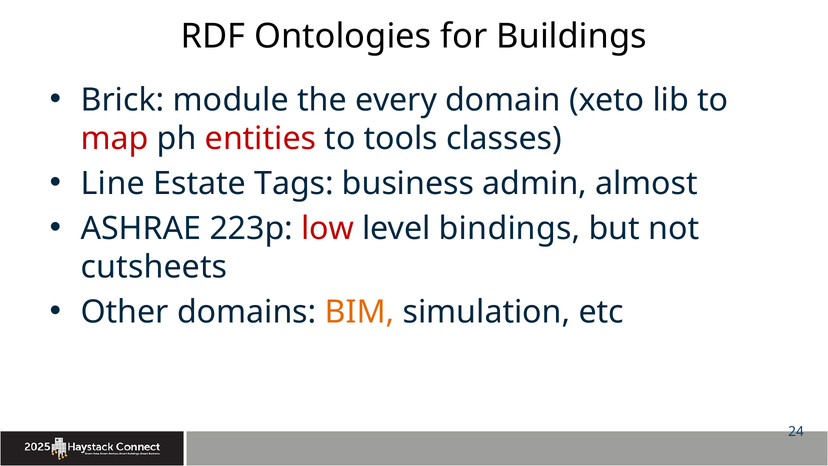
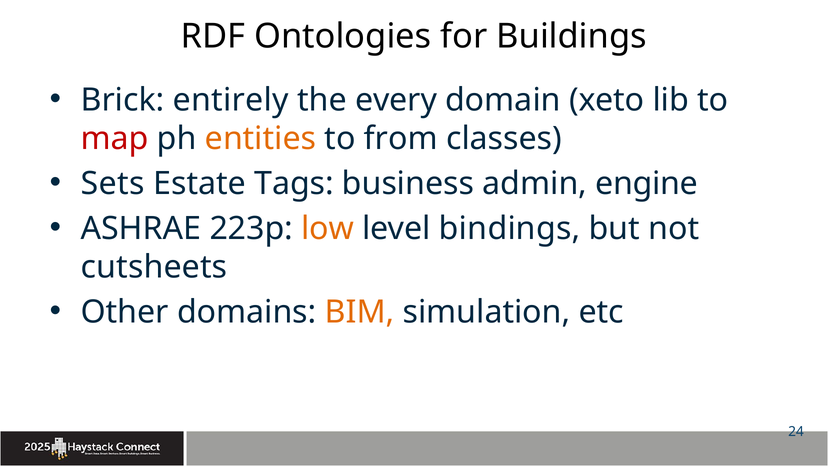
module: module -> entirely
entities colour: red -> orange
tools: tools -> from
Line: Line -> Sets
almost: almost -> engine
low colour: red -> orange
